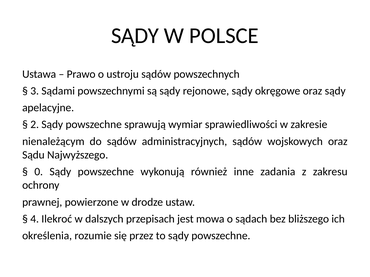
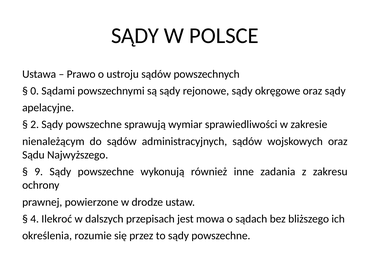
3: 3 -> 0
0: 0 -> 9
